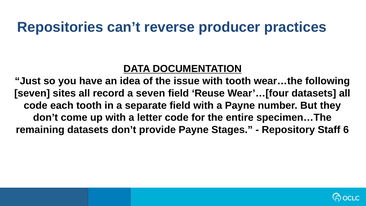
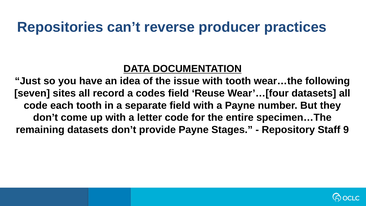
a seven: seven -> codes
6: 6 -> 9
